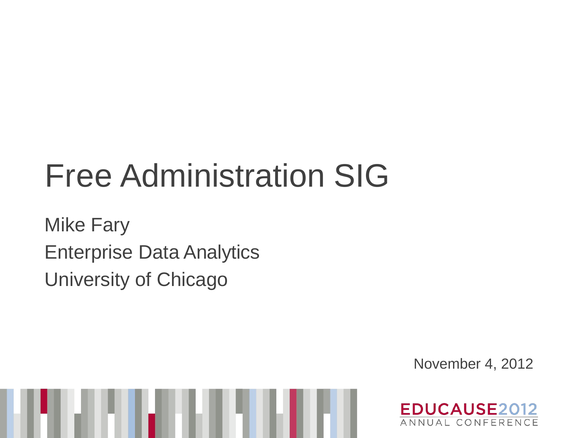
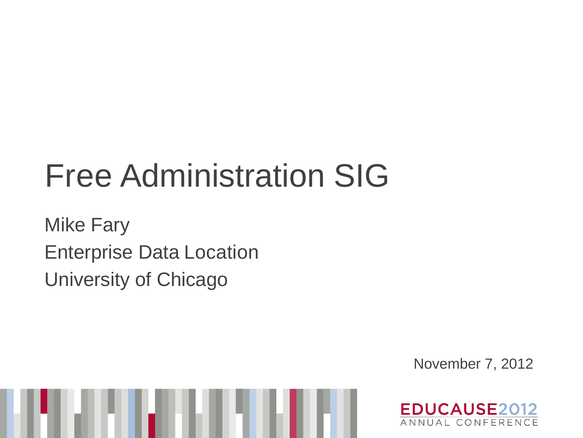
Analytics: Analytics -> Location
4: 4 -> 7
